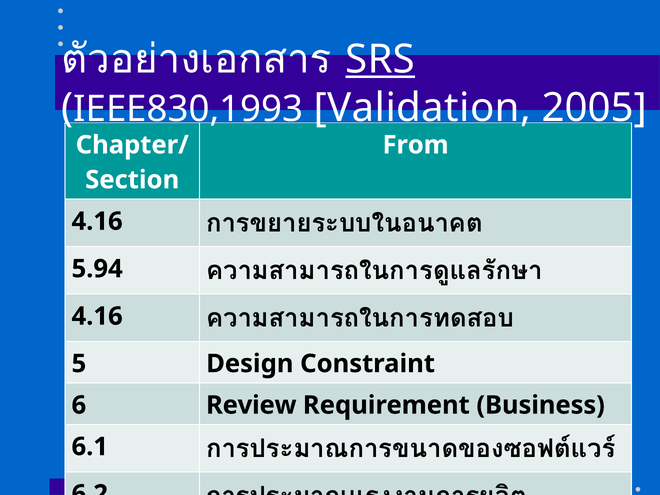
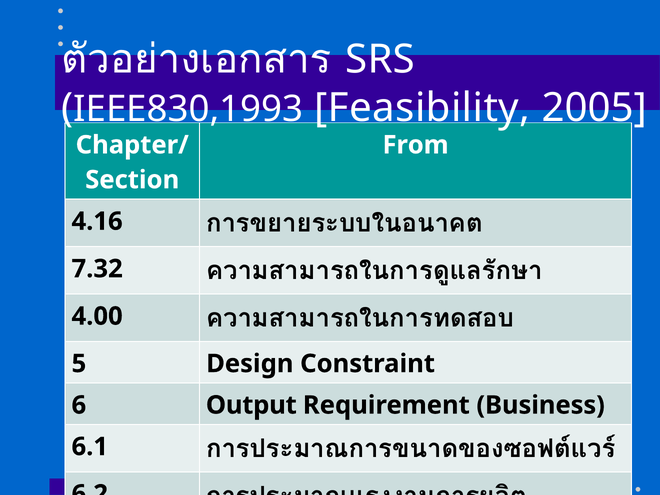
SRS underline: present -> none
Validation: Validation -> Feasibility
5.94: 5.94 -> 7.32
4.16 at (97, 316): 4.16 -> 4.00
Review: Review -> Output
